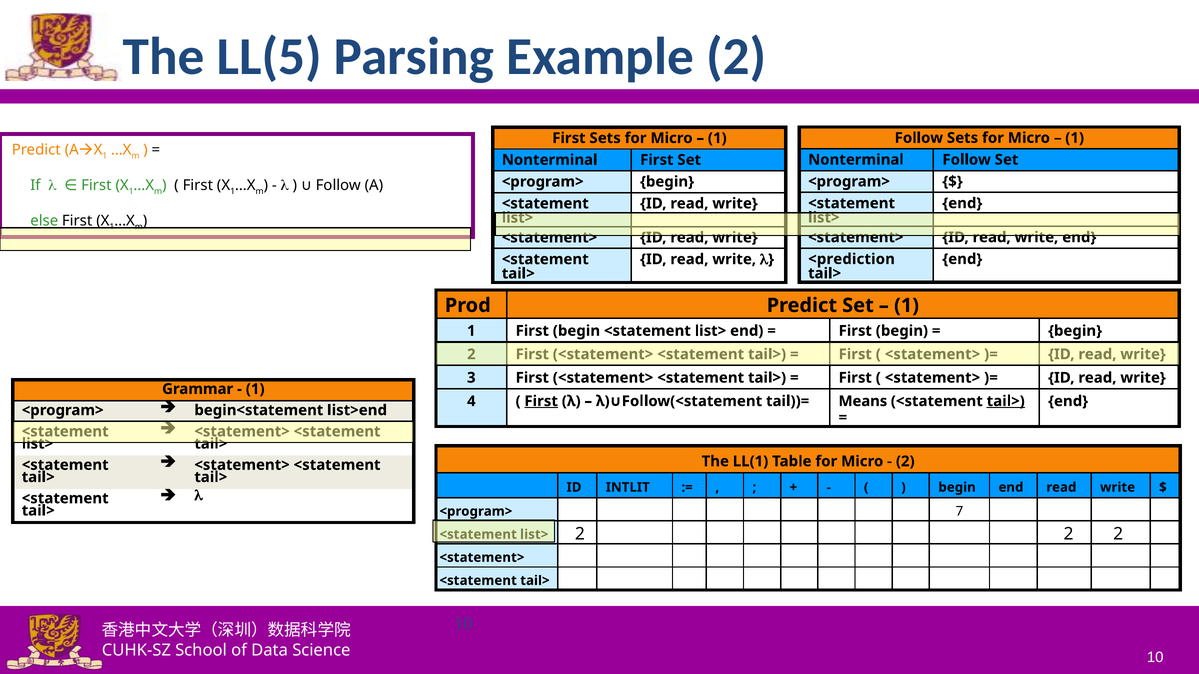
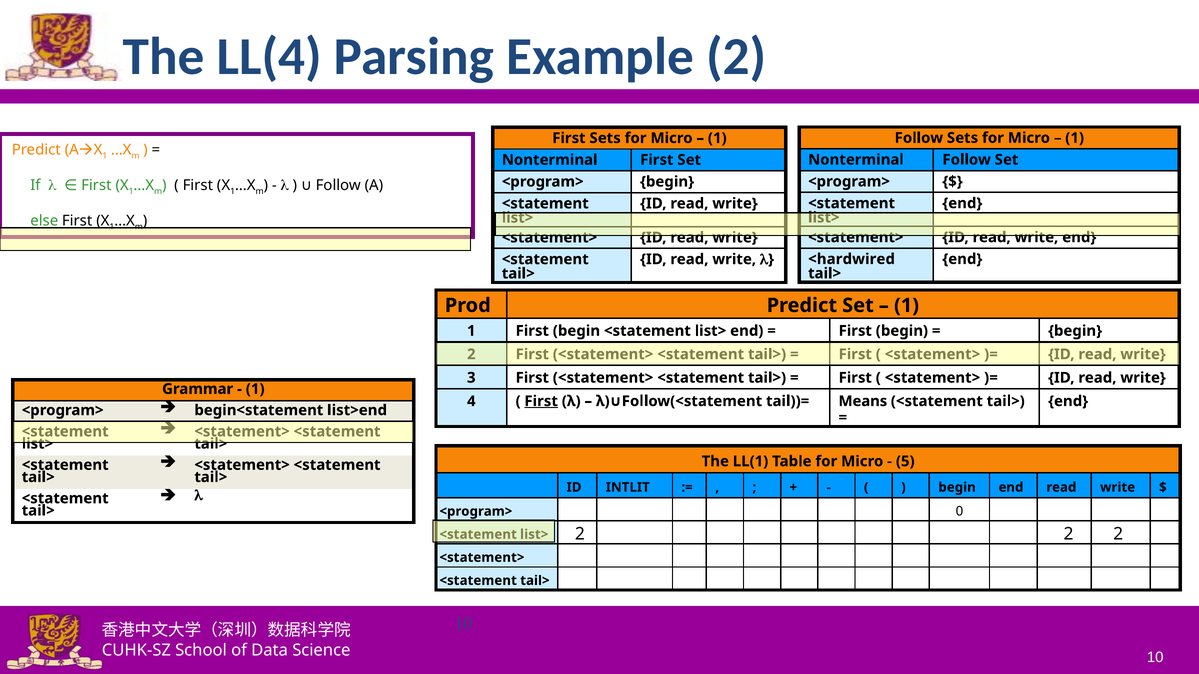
LL(5: LL(5 -> LL(4
<prediction: <prediction -> <hardwired
tail> at (1006, 401) underline: present -> none
2 at (905, 462): 2 -> 5
7: 7 -> 0
